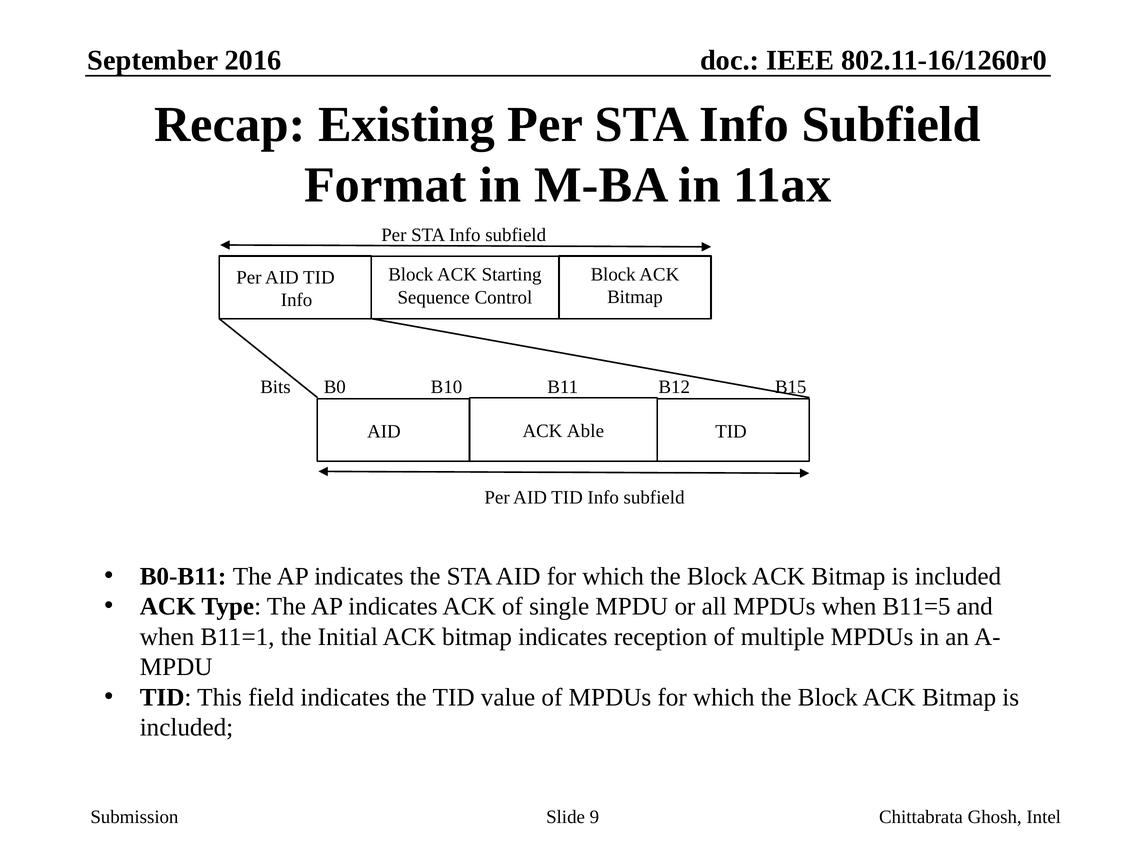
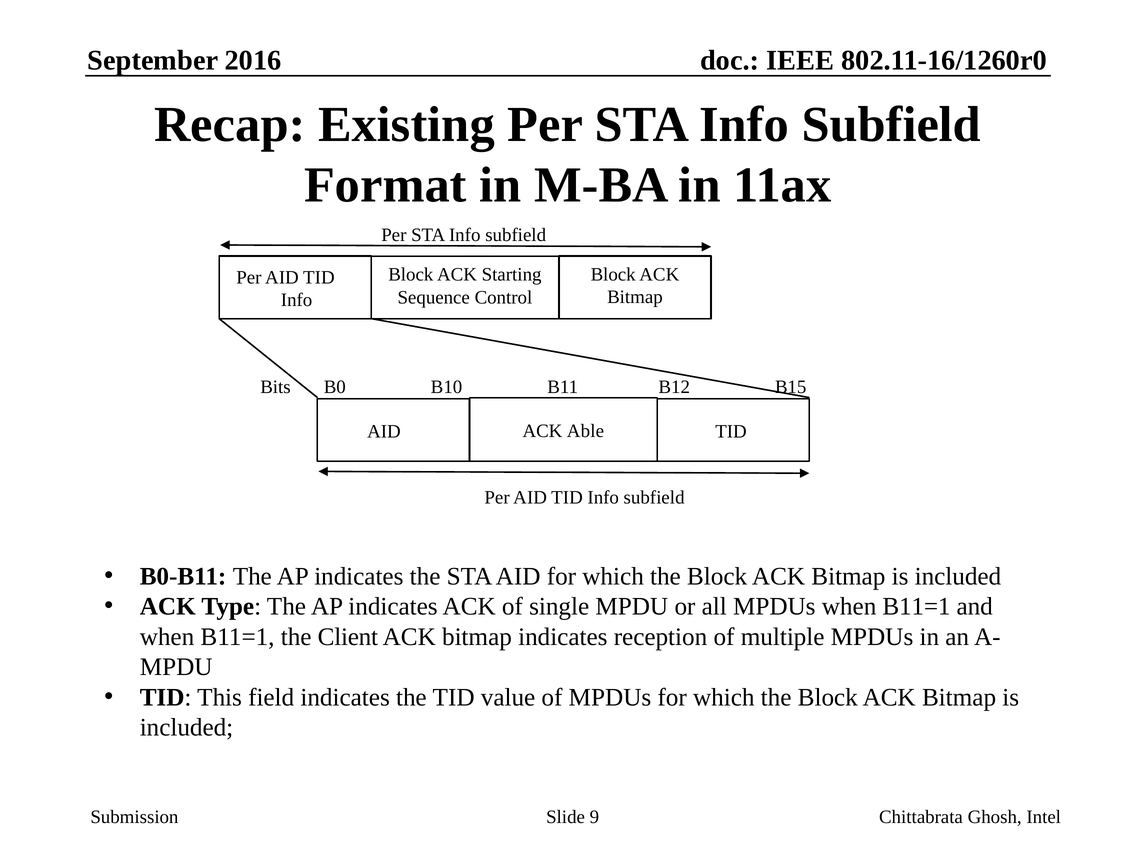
MPDUs when B11=5: B11=5 -> B11=1
Initial: Initial -> Client
